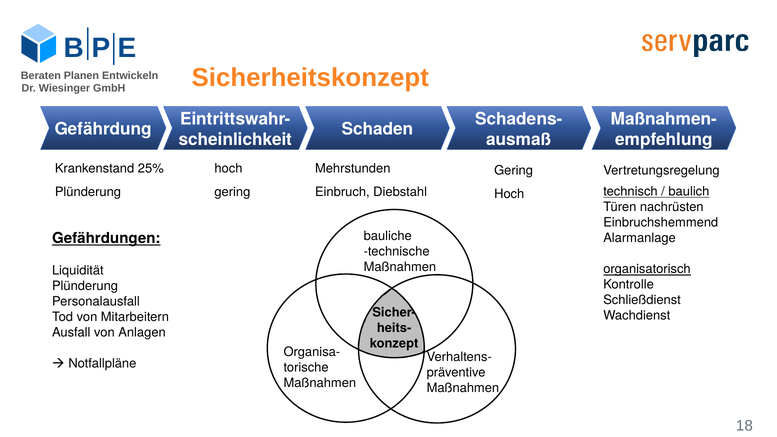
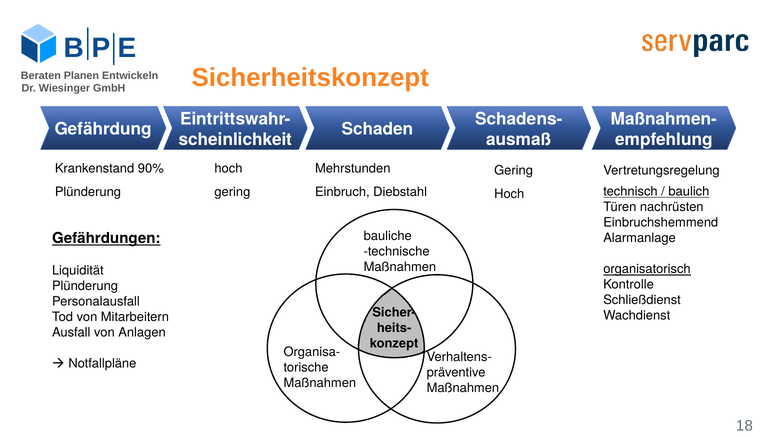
25%: 25% -> 90%
